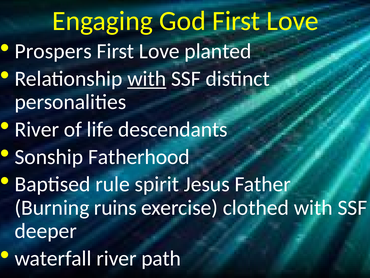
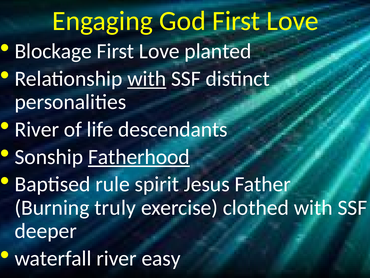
Prospers: Prospers -> Blockage
Fatherhood underline: none -> present
ruins: ruins -> truly
path: path -> easy
